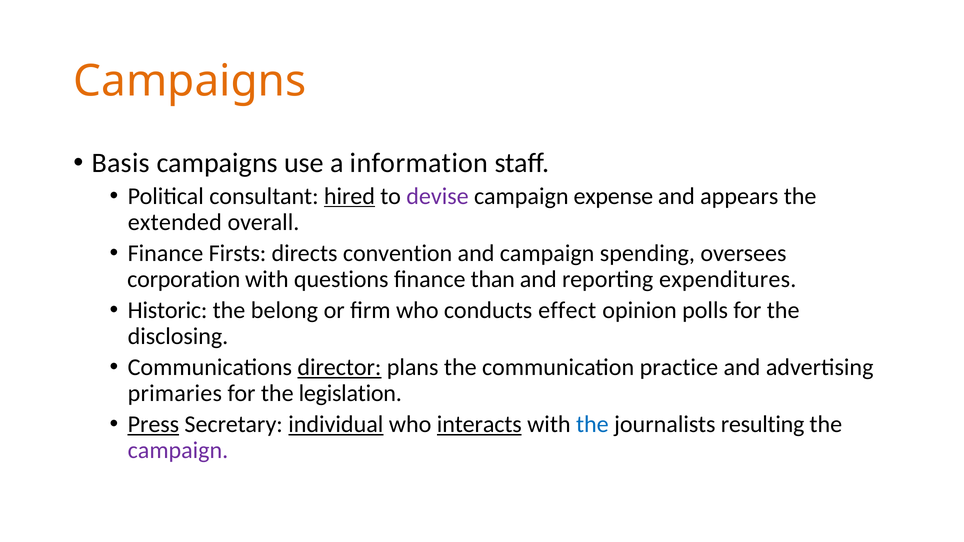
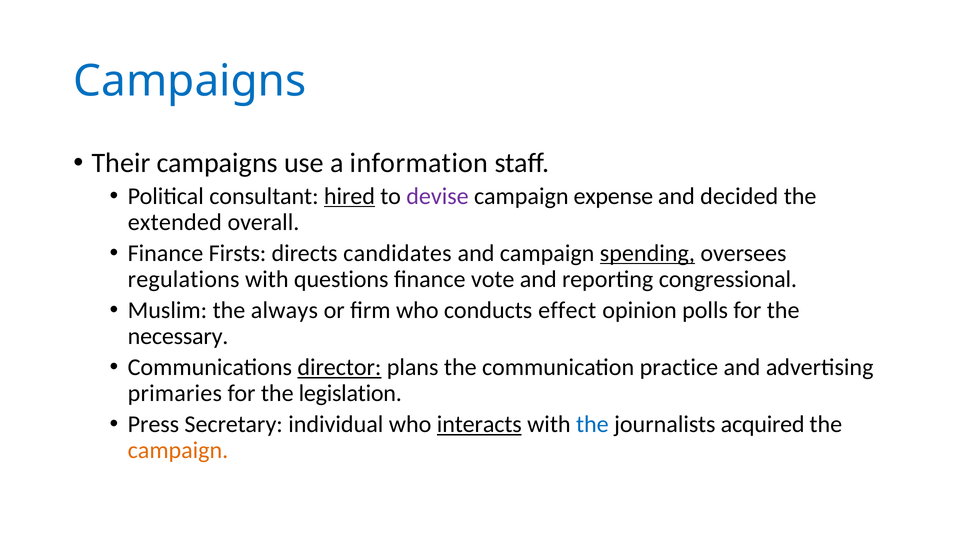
Campaigns at (190, 81) colour: orange -> blue
Basis: Basis -> Their
appears: appears -> decided
convention: convention -> candidates
spending underline: none -> present
corporation: corporation -> regulations
than: than -> vote
expenditures: expenditures -> congressional
Historic: Historic -> Muslim
belong: belong -> always
disclosing: disclosing -> necessary
Press underline: present -> none
individual underline: present -> none
resulting: resulting -> acquired
campaign at (178, 450) colour: purple -> orange
